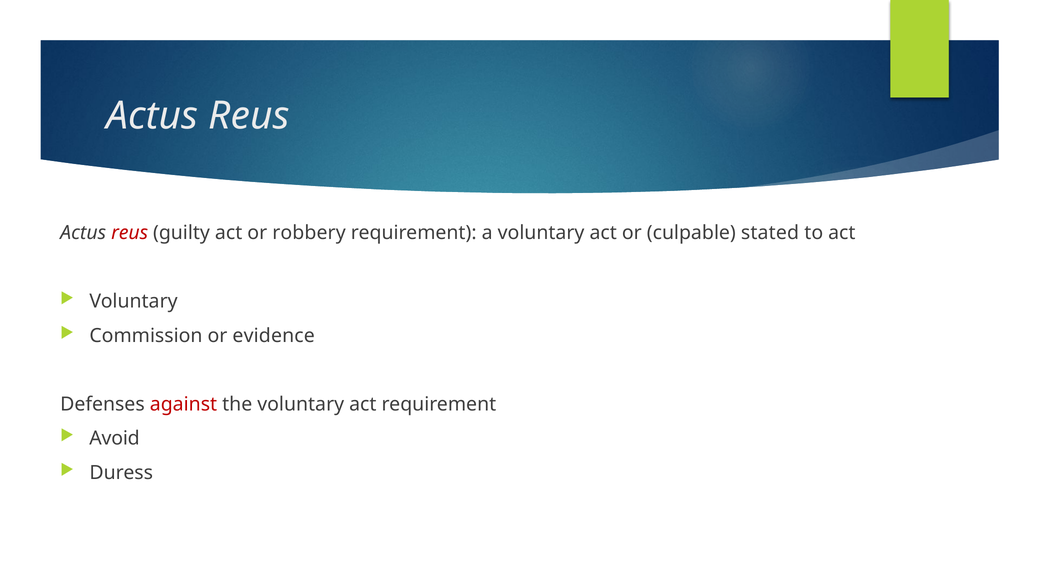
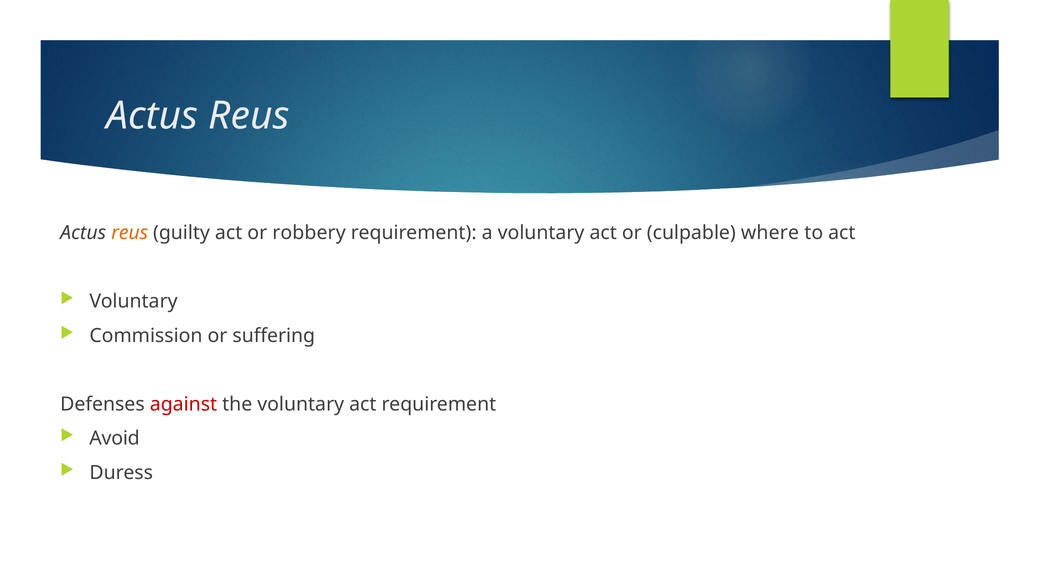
reus at (130, 233) colour: red -> orange
stated: stated -> where
evidence: evidence -> suffering
